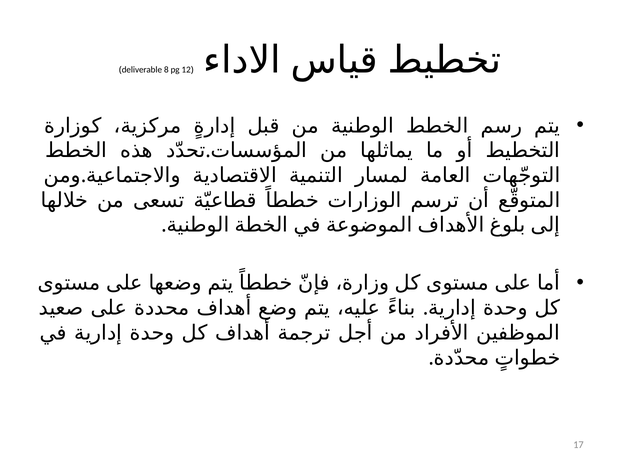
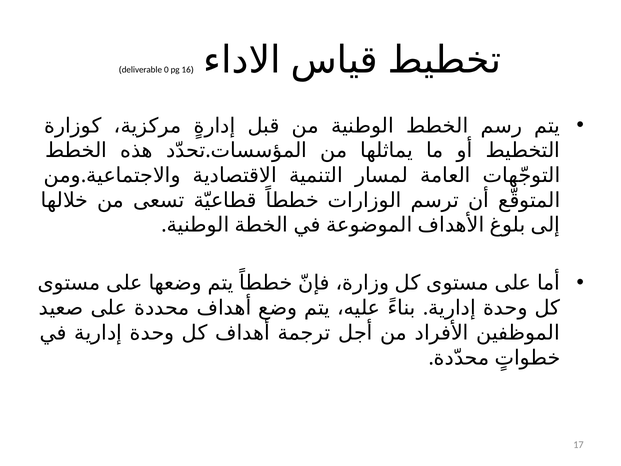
8: 8 -> 0
12: 12 -> 16
